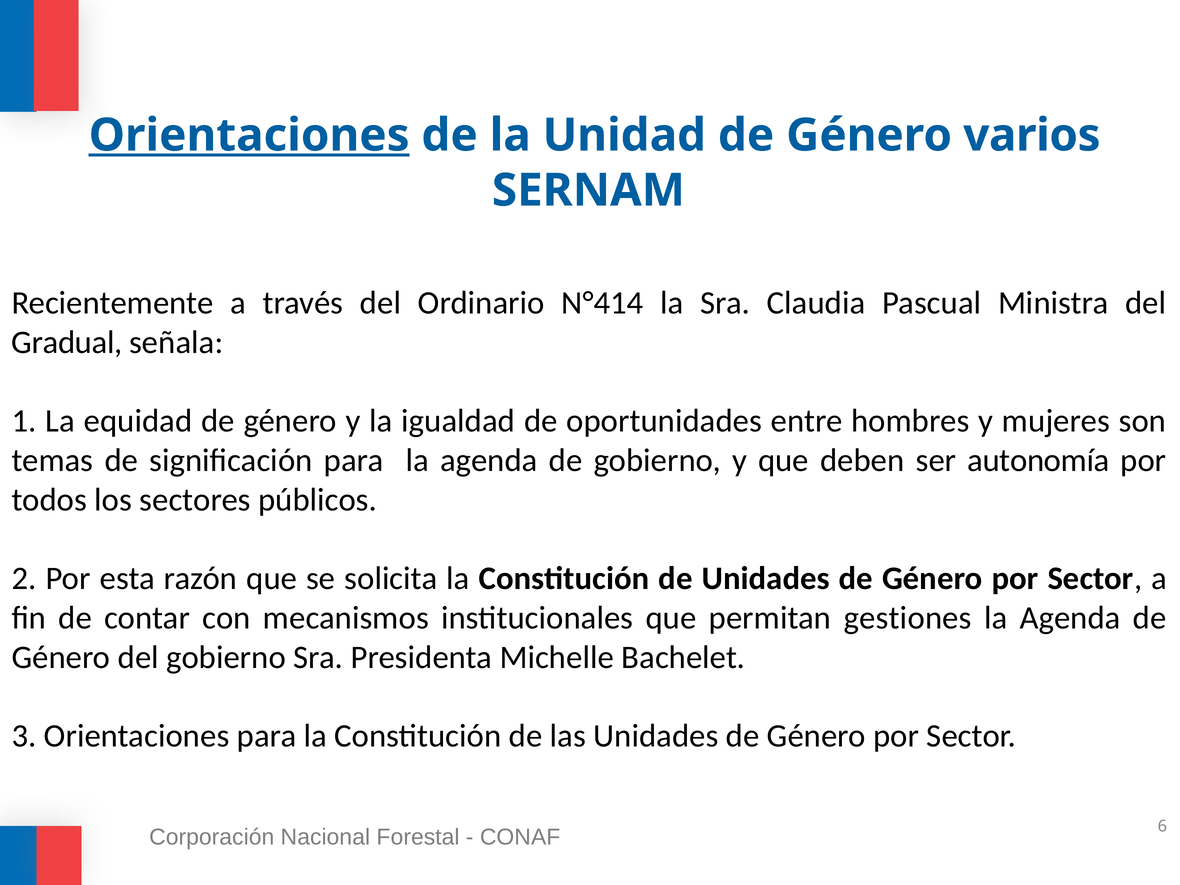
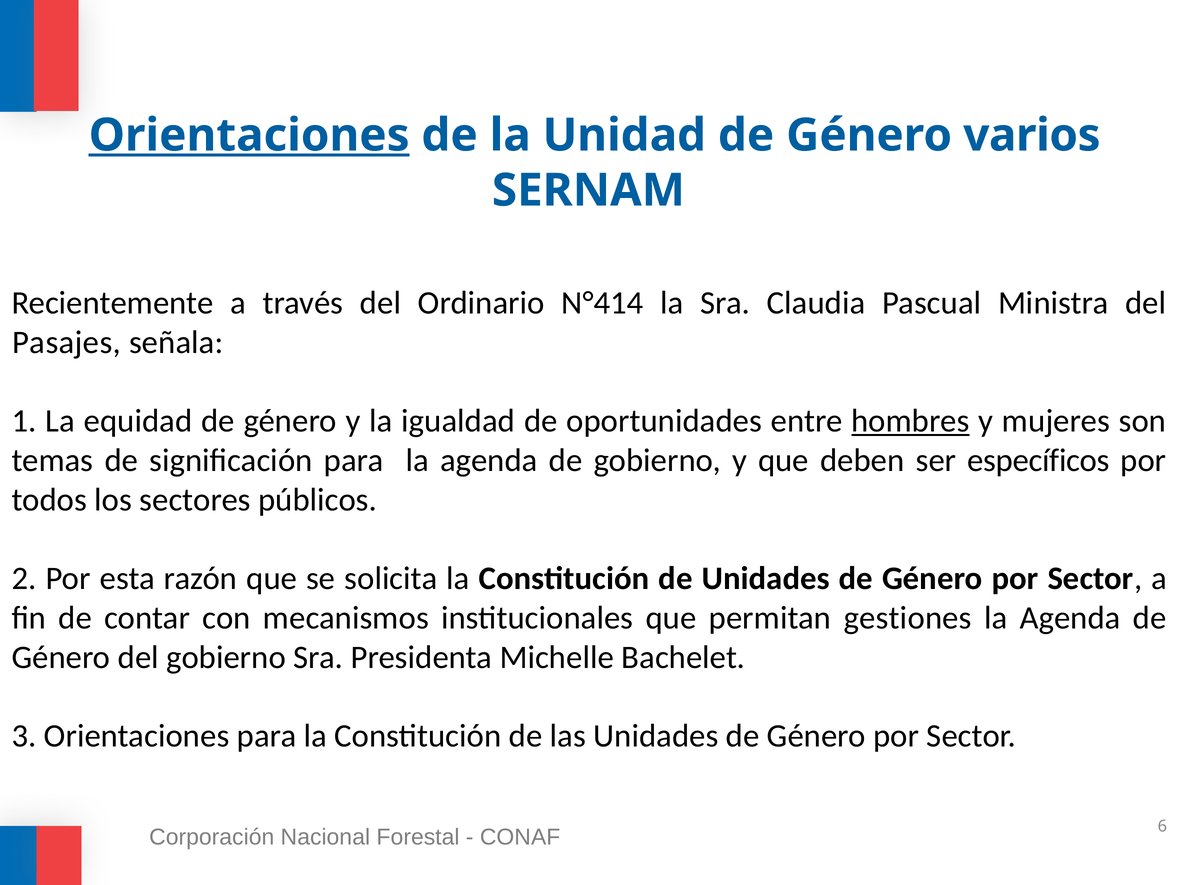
Gradual: Gradual -> Pasajes
hombres underline: none -> present
autonomía: autonomía -> específicos
